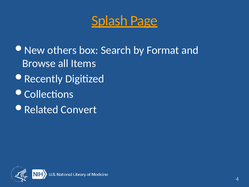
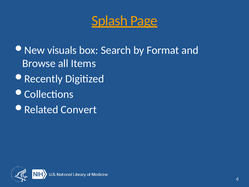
others: others -> visuals
